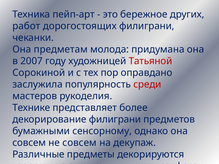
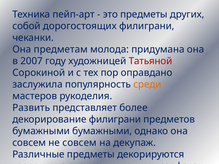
это бережное: бережное -> предметы
работ: работ -> собой
среди colour: red -> orange
Технике: Технике -> Развить
бумажными сенсорному: сенсорному -> бумажными
